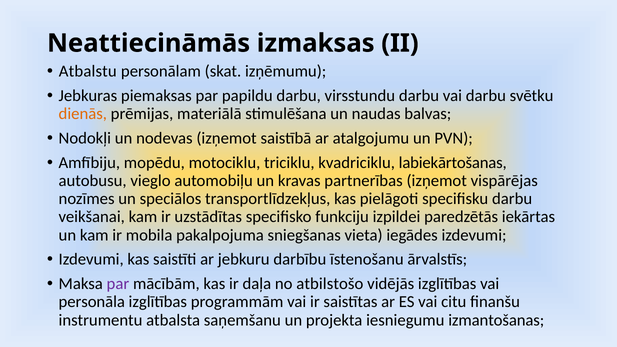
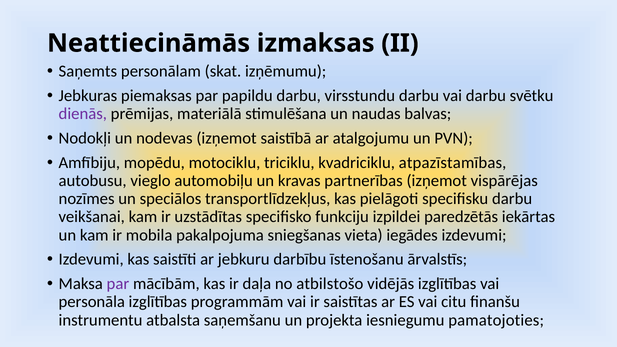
Atbalstu: Atbalstu -> Saņemts
dienās colour: orange -> purple
labiekārtošanas: labiekārtošanas -> atpazīstamības
izmantošanas: izmantošanas -> pamatojoties
